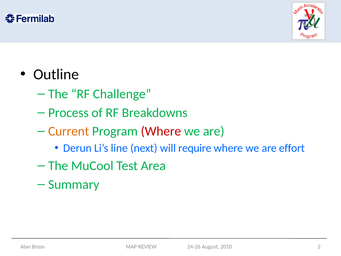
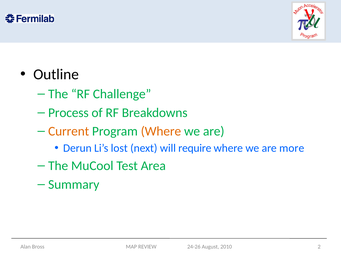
Where at (161, 131) colour: red -> orange
line: line -> lost
effort: effort -> more
